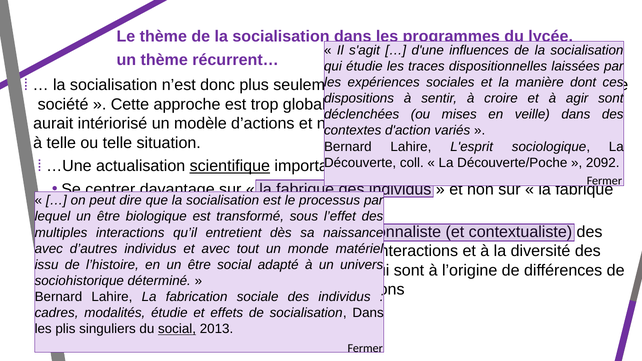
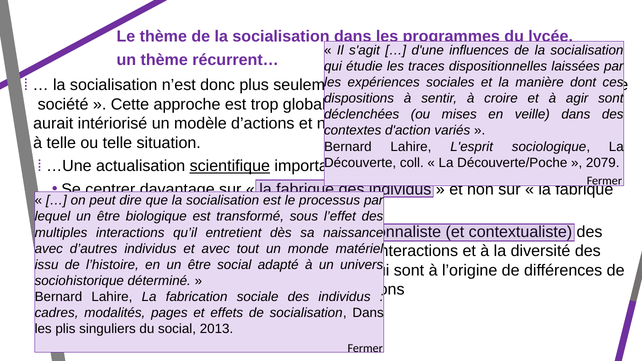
2092: 2092 -> 2079
modalités étudie: étudie -> pages
social at (177, 329) underline: present -> none
